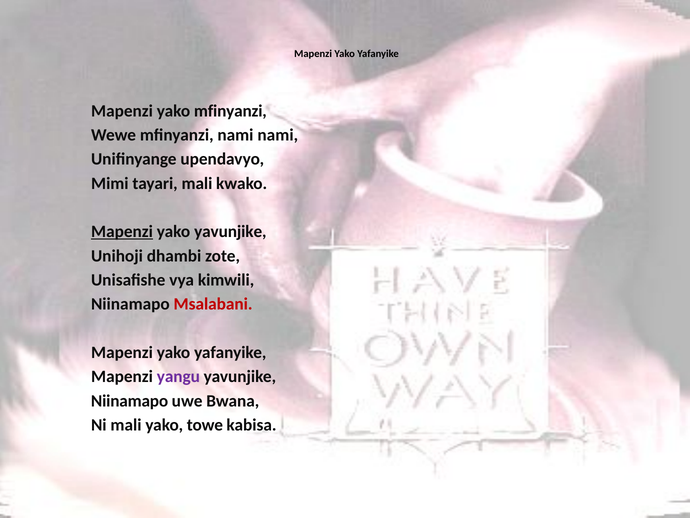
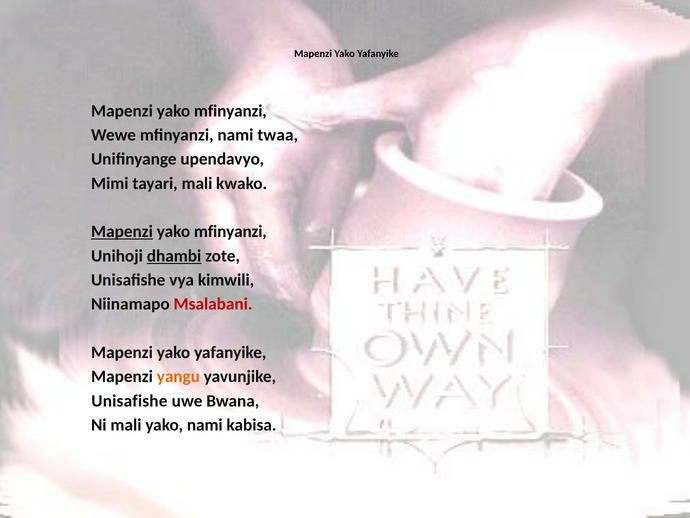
nami nami: nami -> twaa
yavunjike at (230, 231): yavunjike -> mfinyanzi
dhambi underline: none -> present
yangu colour: purple -> orange
Niinamapo at (130, 401): Niinamapo -> Unisafishe
yako towe: towe -> nami
